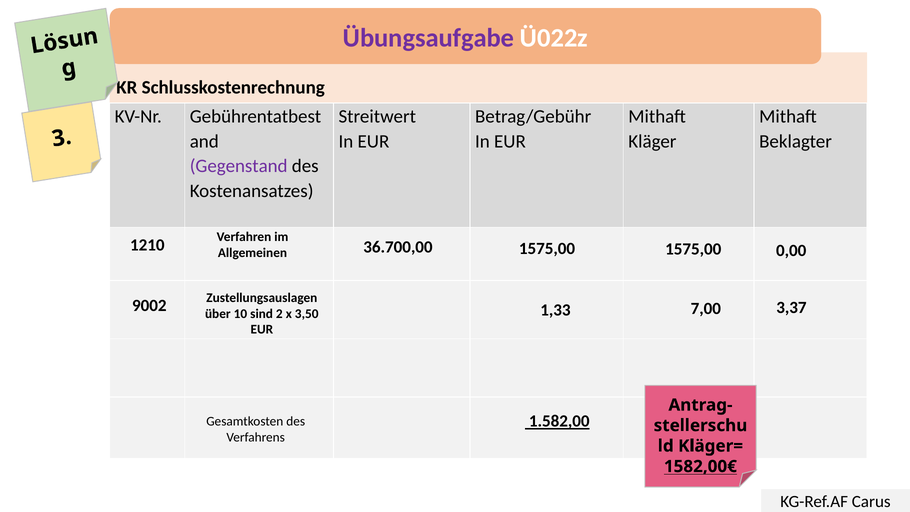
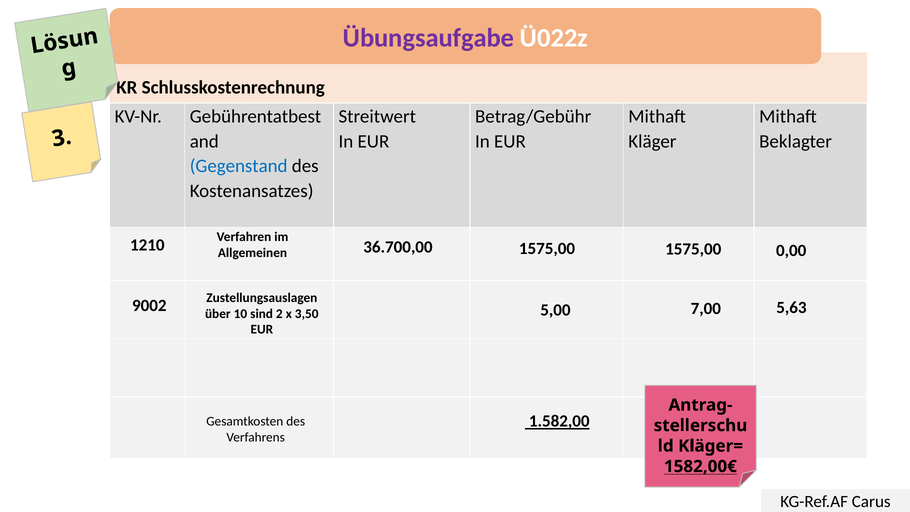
Gegenstand colour: purple -> blue
1,33: 1,33 -> 5,00
3,37: 3,37 -> 5,63
